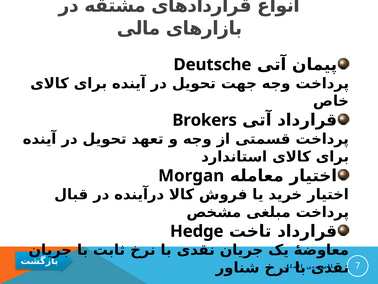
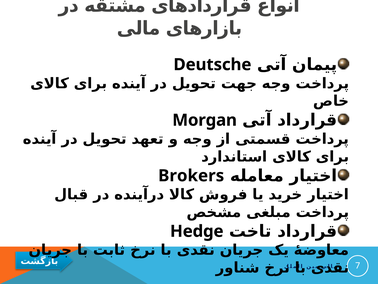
Brokers: Brokers -> Morgan
Morgan: Morgan -> Brokers
